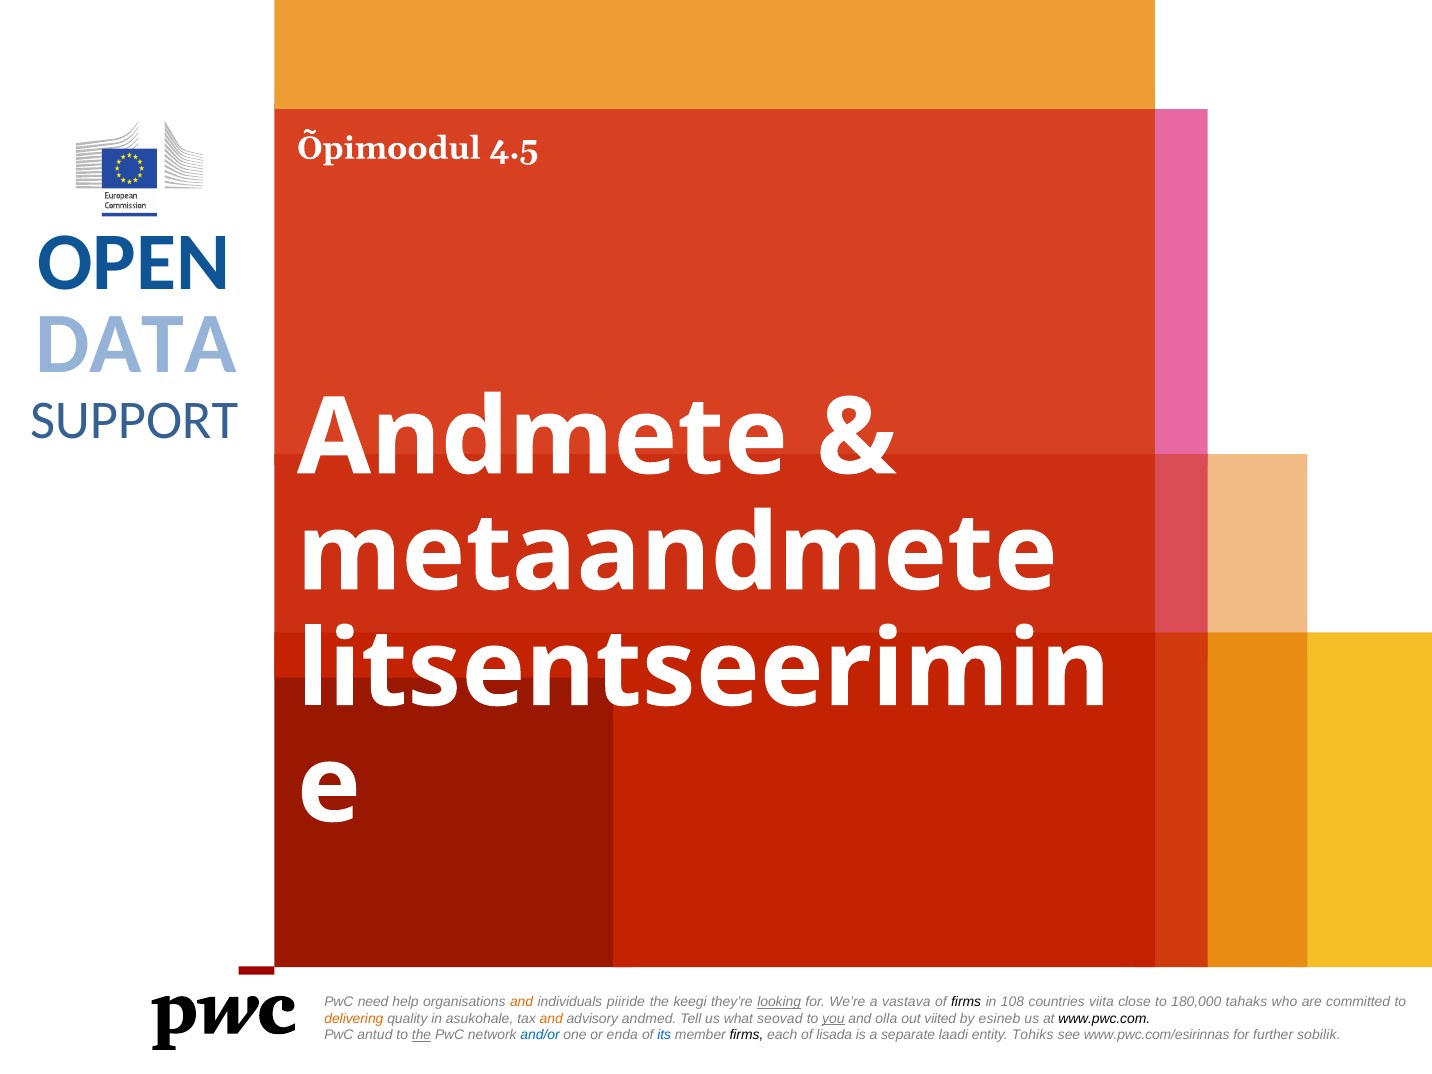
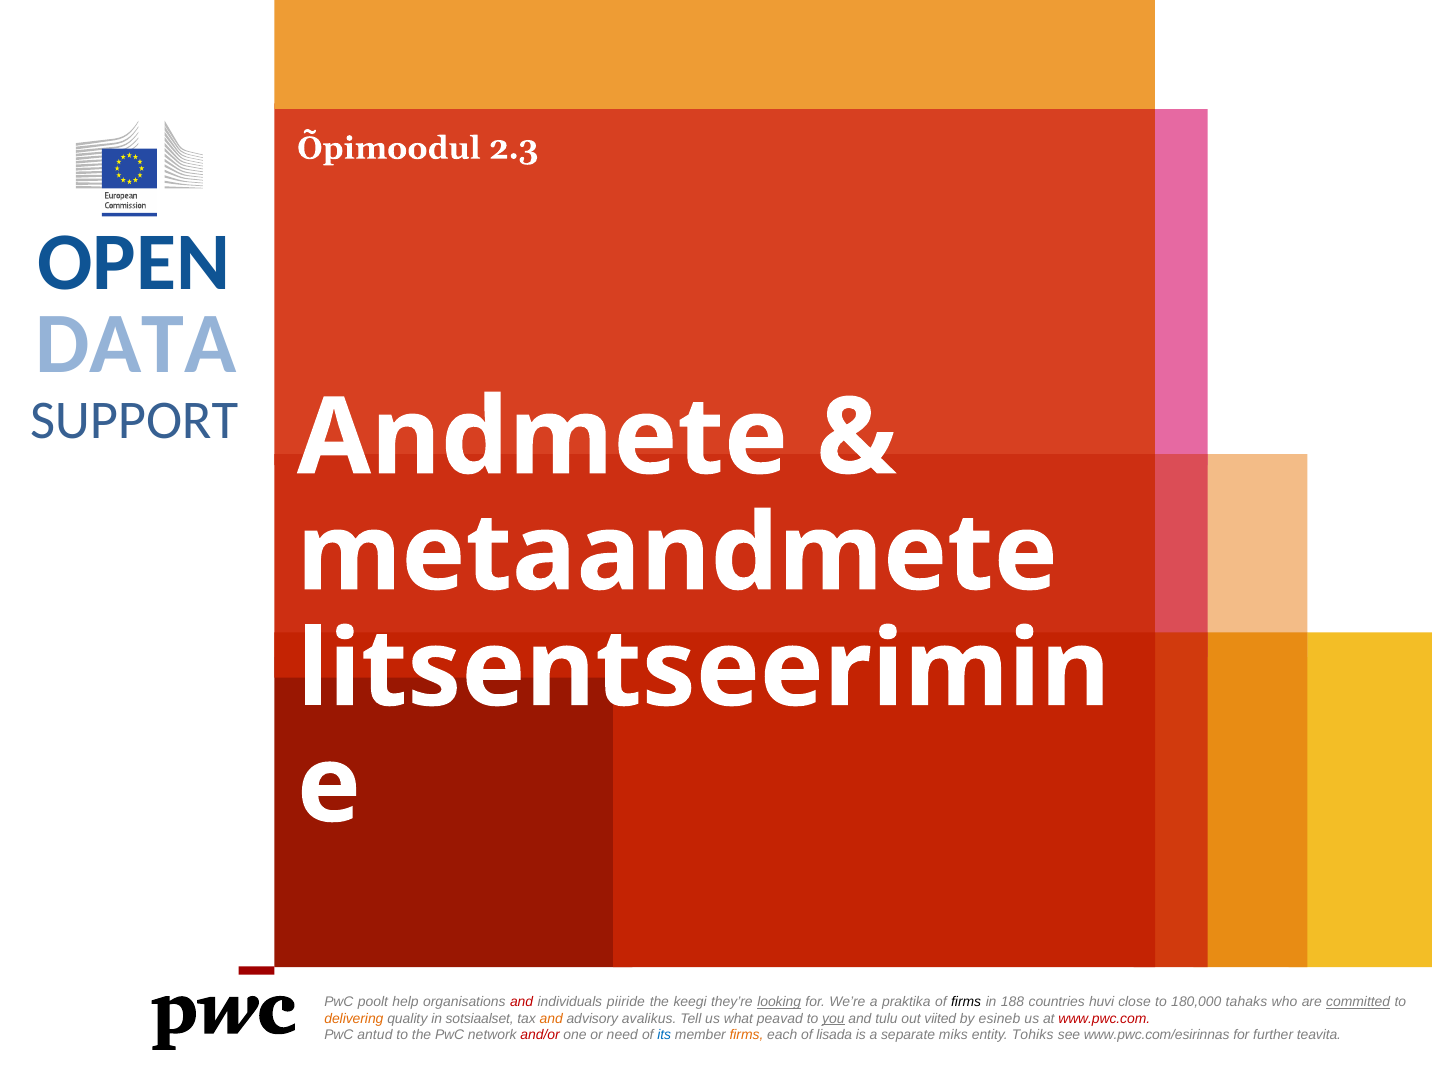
4.5: 4.5 -> 2.3
need: need -> poolt
and at (522, 1002) colour: orange -> red
vastava: vastava -> praktika
108: 108 -> 188
viita: viita -> huvi
committed underline: none -> present
asukohale: asukohale -> sotsiaalset
andmed: andmed -> avalikus
seovad: seovad -> peavad
olla: olla -> tulu
www.pwc.com colour: black -> red
the at (422, 1035) underline: present -> none
and/or colour: blue -> red
enda: enda -> need
firms at (747, 1035) colour: black -> orange
laadi: laadi -> miks
sobilik: sobilik -> teavita
